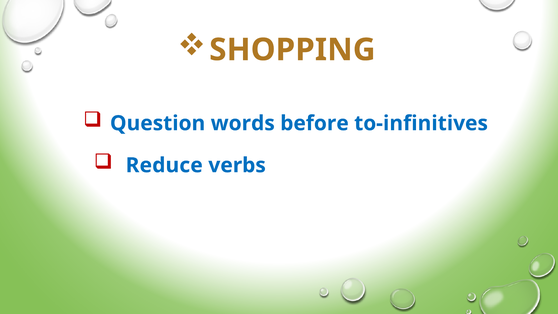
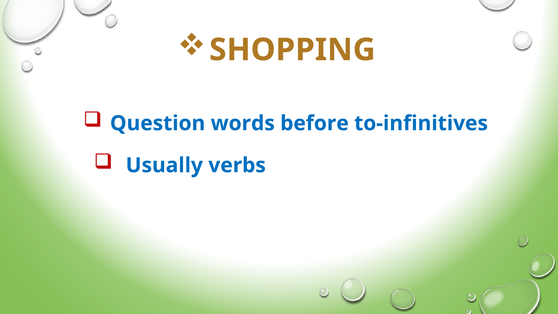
Reduce: Reduce -> Usually
